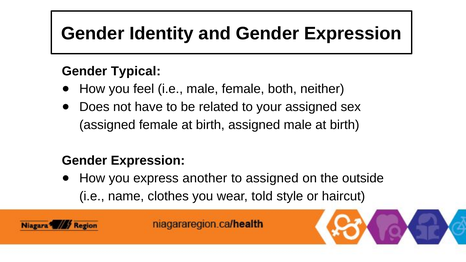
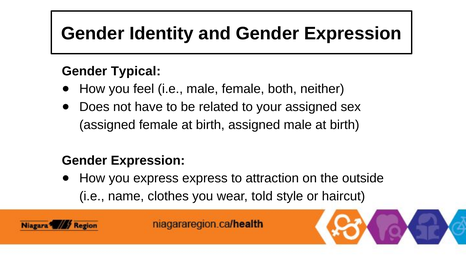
express another: another -> express
to assigned: assigned -> attraction
